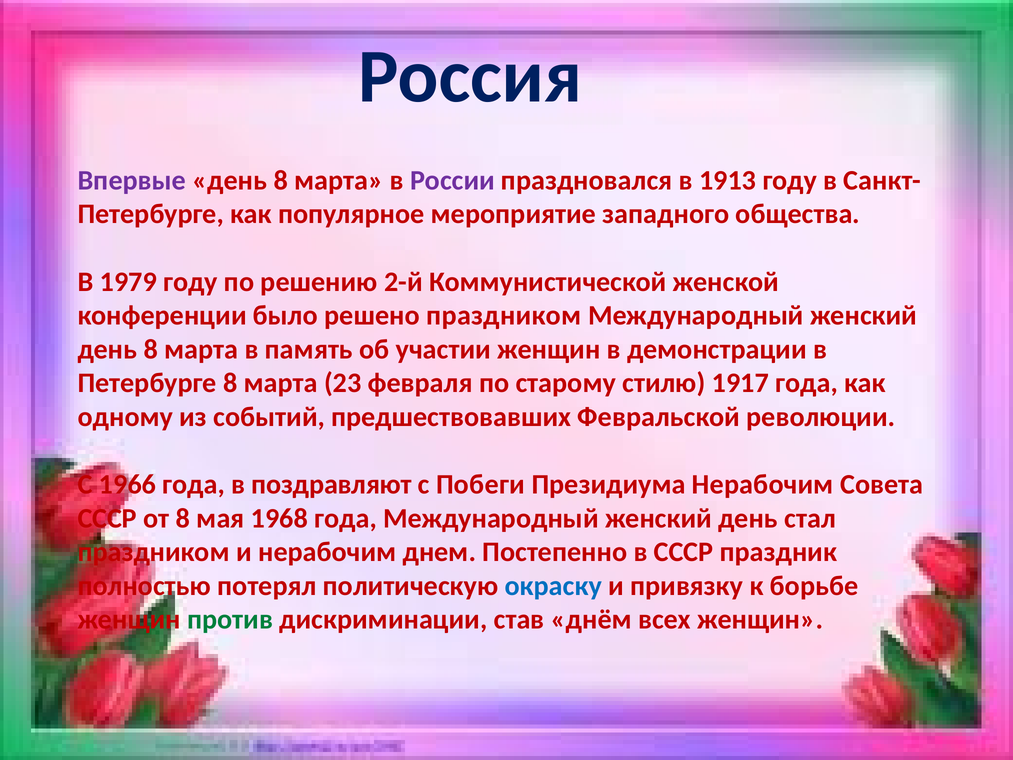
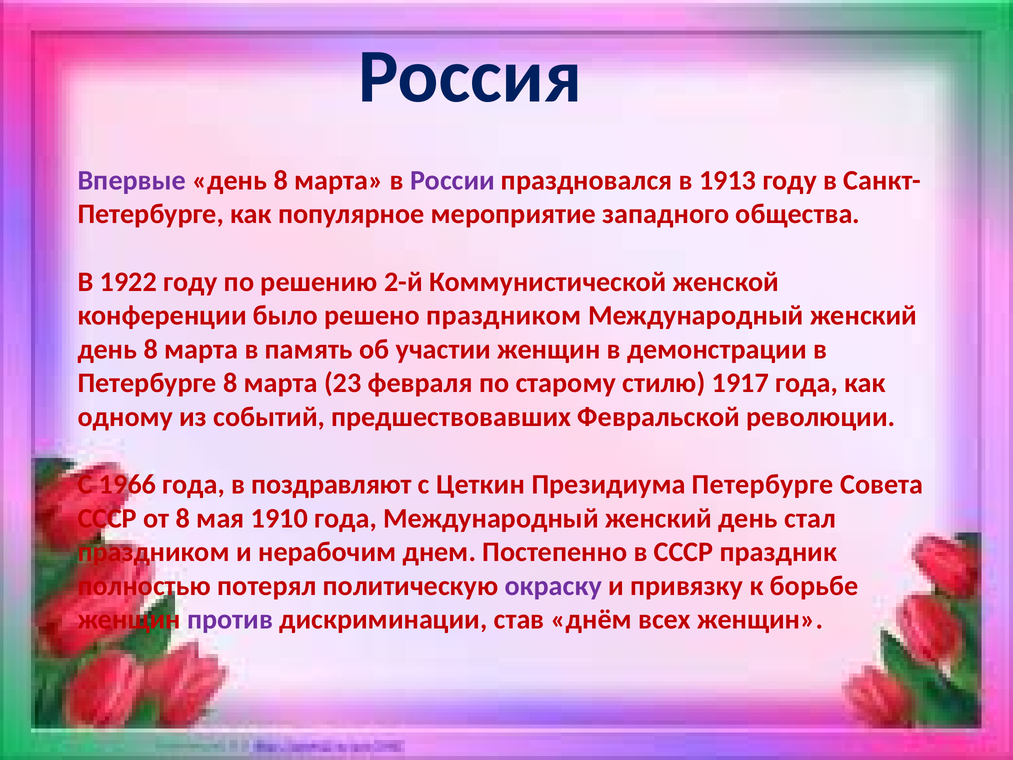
1979: 1979 -> 1922
Побеги: Побеги -> Цеткин
Президиума Нерабочим: Нерабочим -> Петербурге
1968: 1968 -> 1910
окраску colour: blue -> purple
против colour: green -> purple
